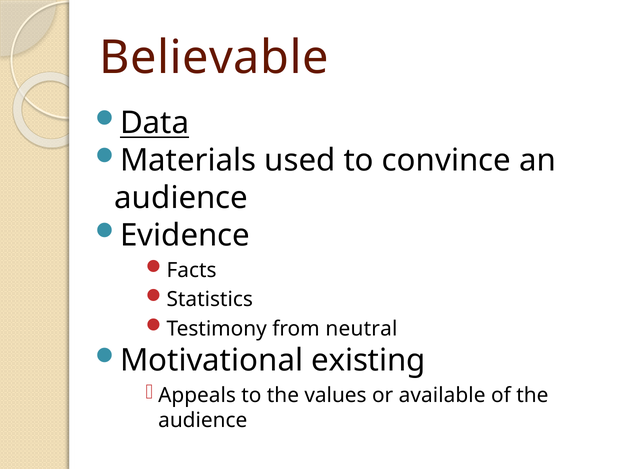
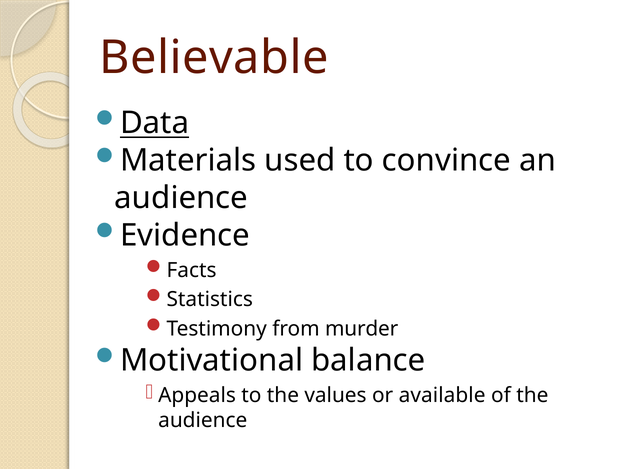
neutral: neutral -> murder
existing: existing -> balance
